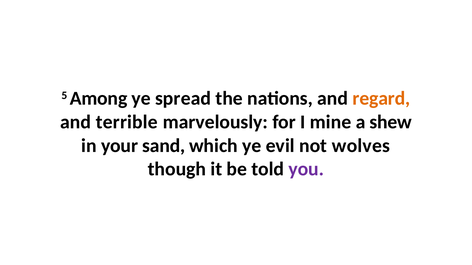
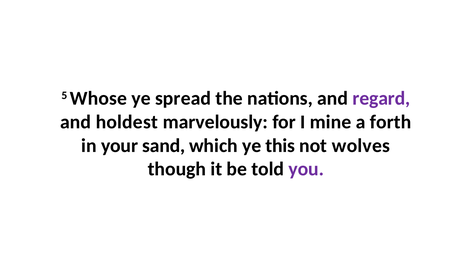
Among: Among -> Whose
regard colour: orange -> purple
terrible: terrible -> holdest
shew: shew -> forth
evil: evil -> this
